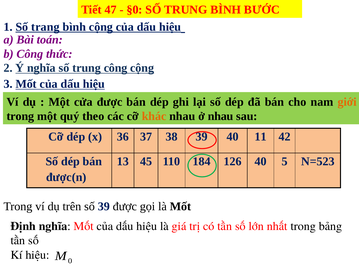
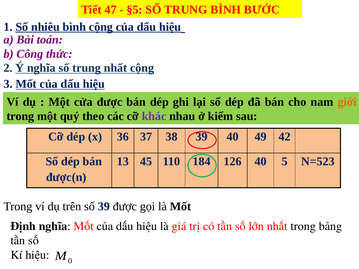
§0: §0 -> §5
trang: trang -> nhiêu
trung công: công -> nhất
khác colour: orange -> purple
ở nhau: nhau -> kiểm
11: 11 -> 49
